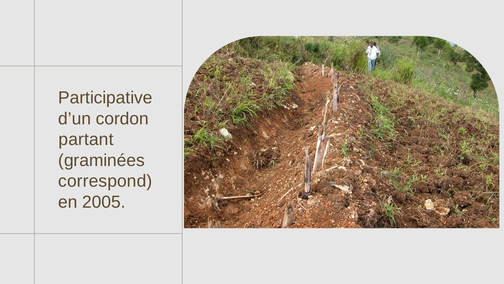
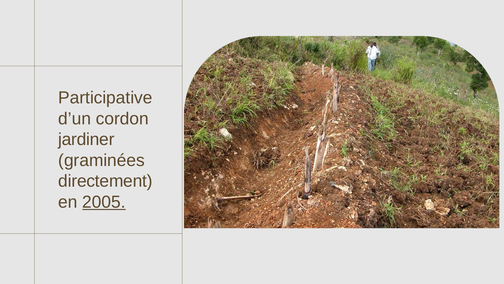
partant: partant -> jardiner
correspond: correspond -> directement
2005 underline: none -> present
